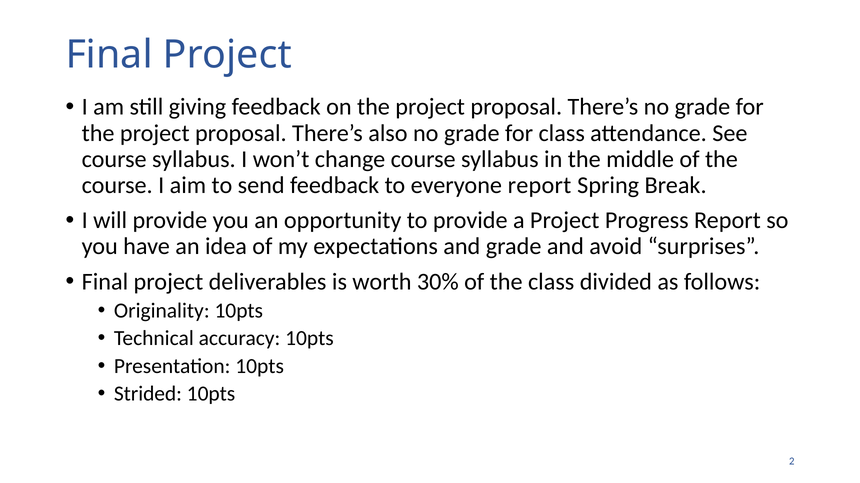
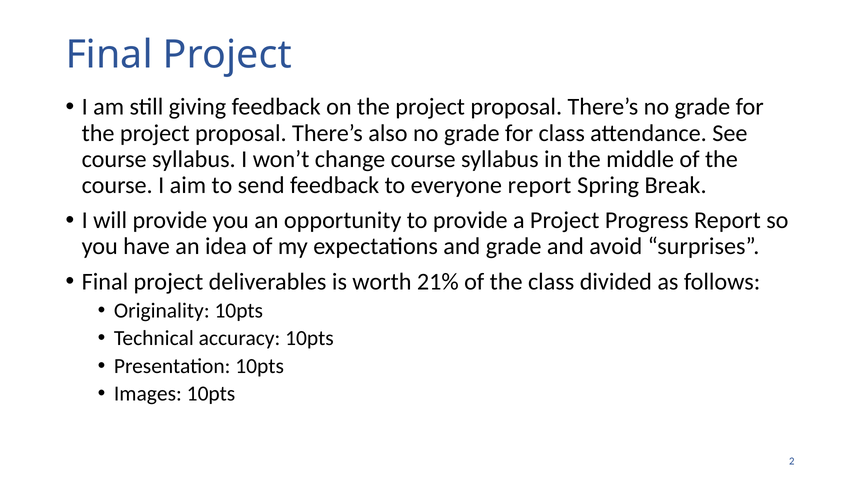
30%: 30% -> 21%
Strided: Strided -> Images
